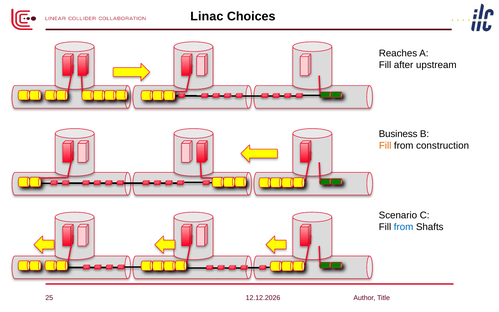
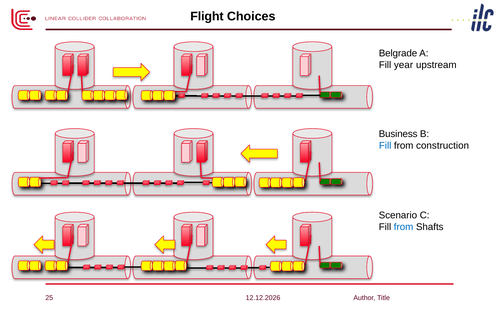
Linac: Linac -> Flight
Reaches: Reaches -> Belgrade
after: after -> year
Fill at (385, 145) colour: orange -> blue
